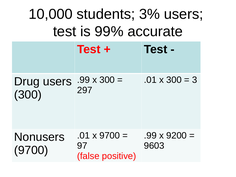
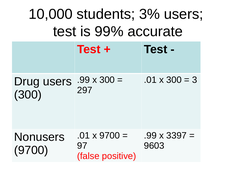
9200: 9200 -> 3397
